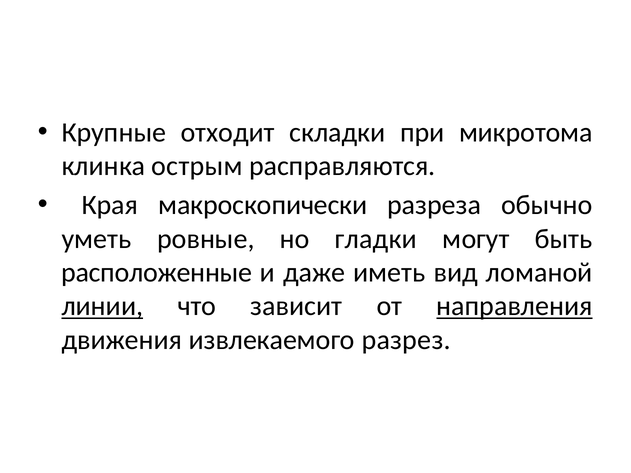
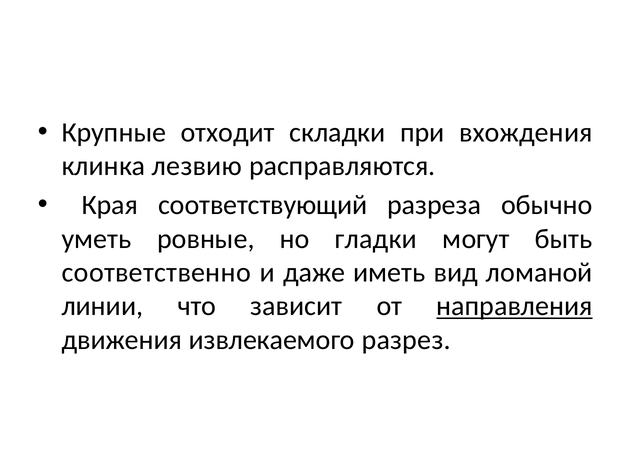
микротома: микротома -> вхождения
острым: острым -> лезвию
макроскопически: макроскопически -> соответствующий
расположенные: расположенные -> соответственно
линии underline: present -> none
